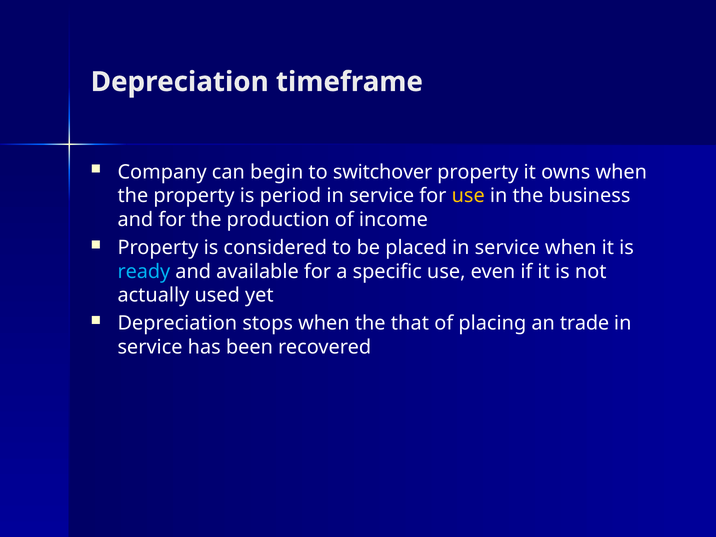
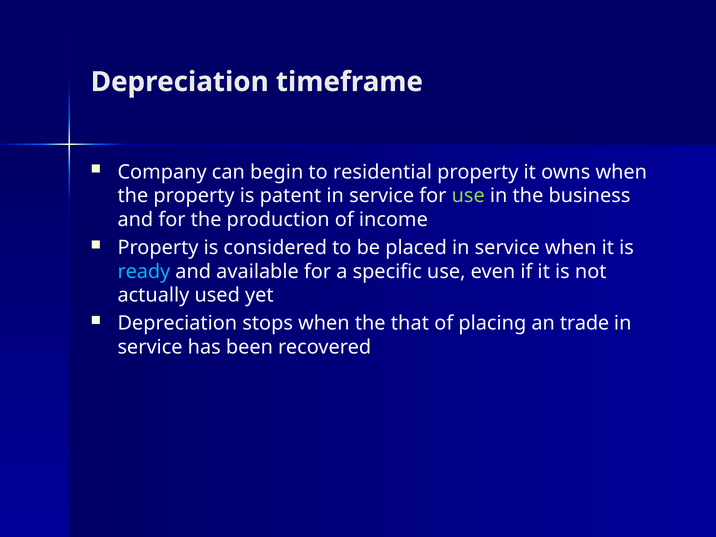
switchover: switchover -> residential
period: period -> patent
use at (468, 196) colour: yellow -> light green
